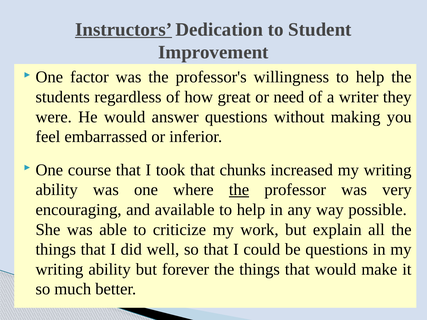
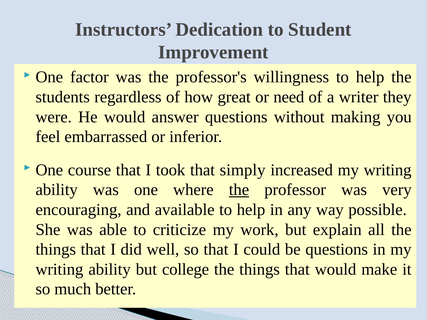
Instructors underline: present -> none
chunks: chunks -> simply
forever: forever -> college
